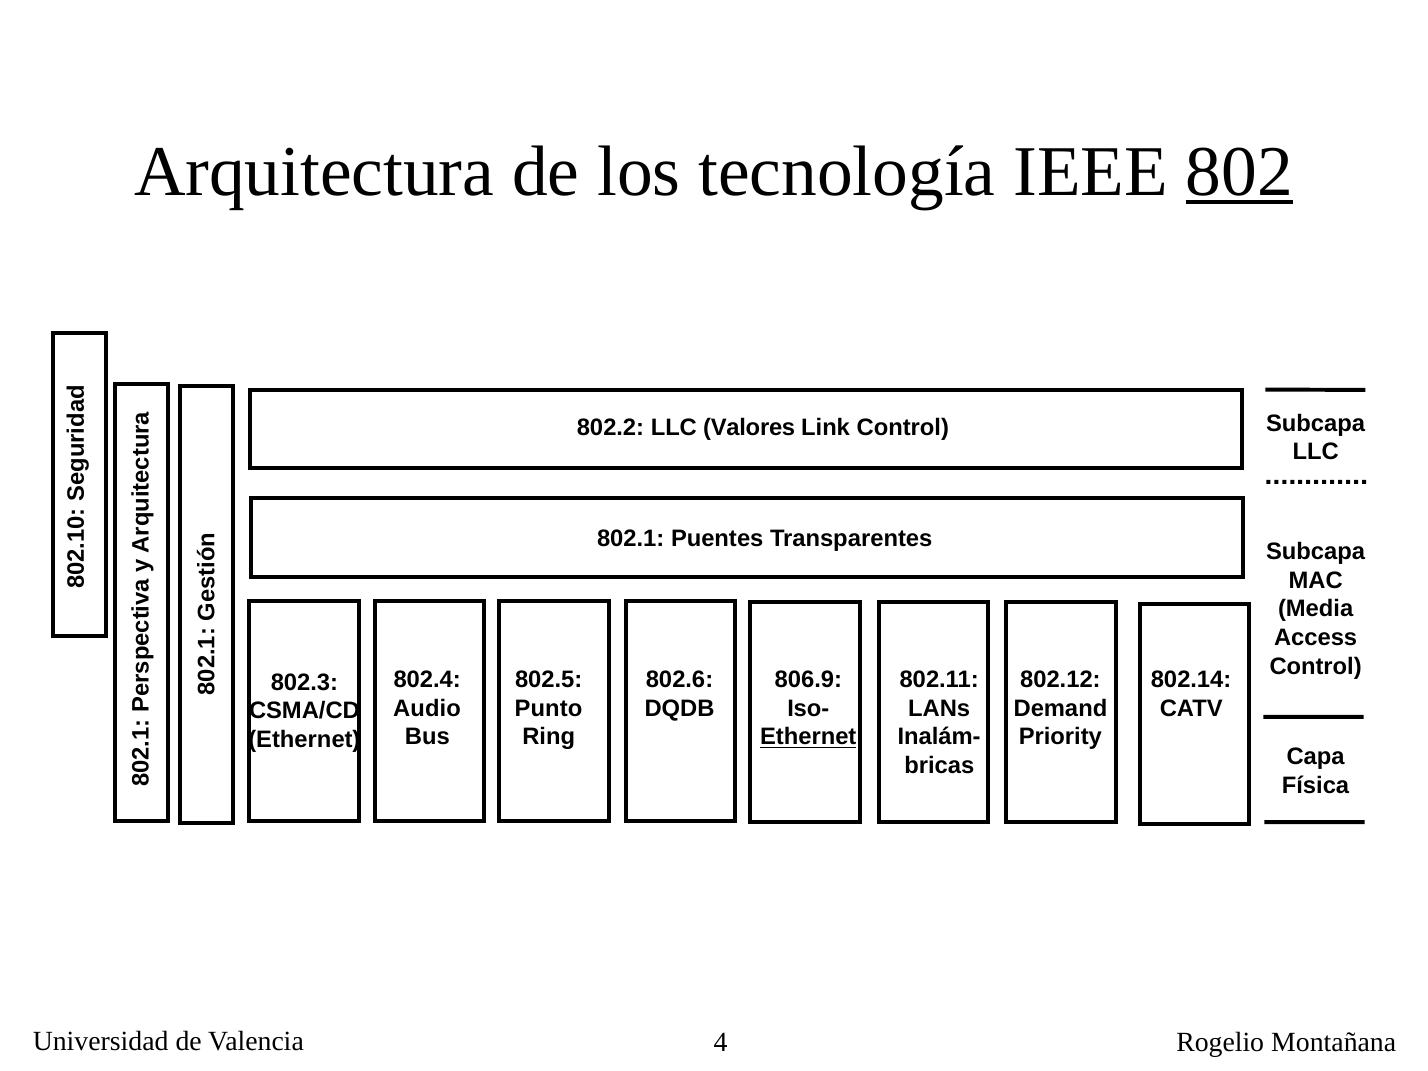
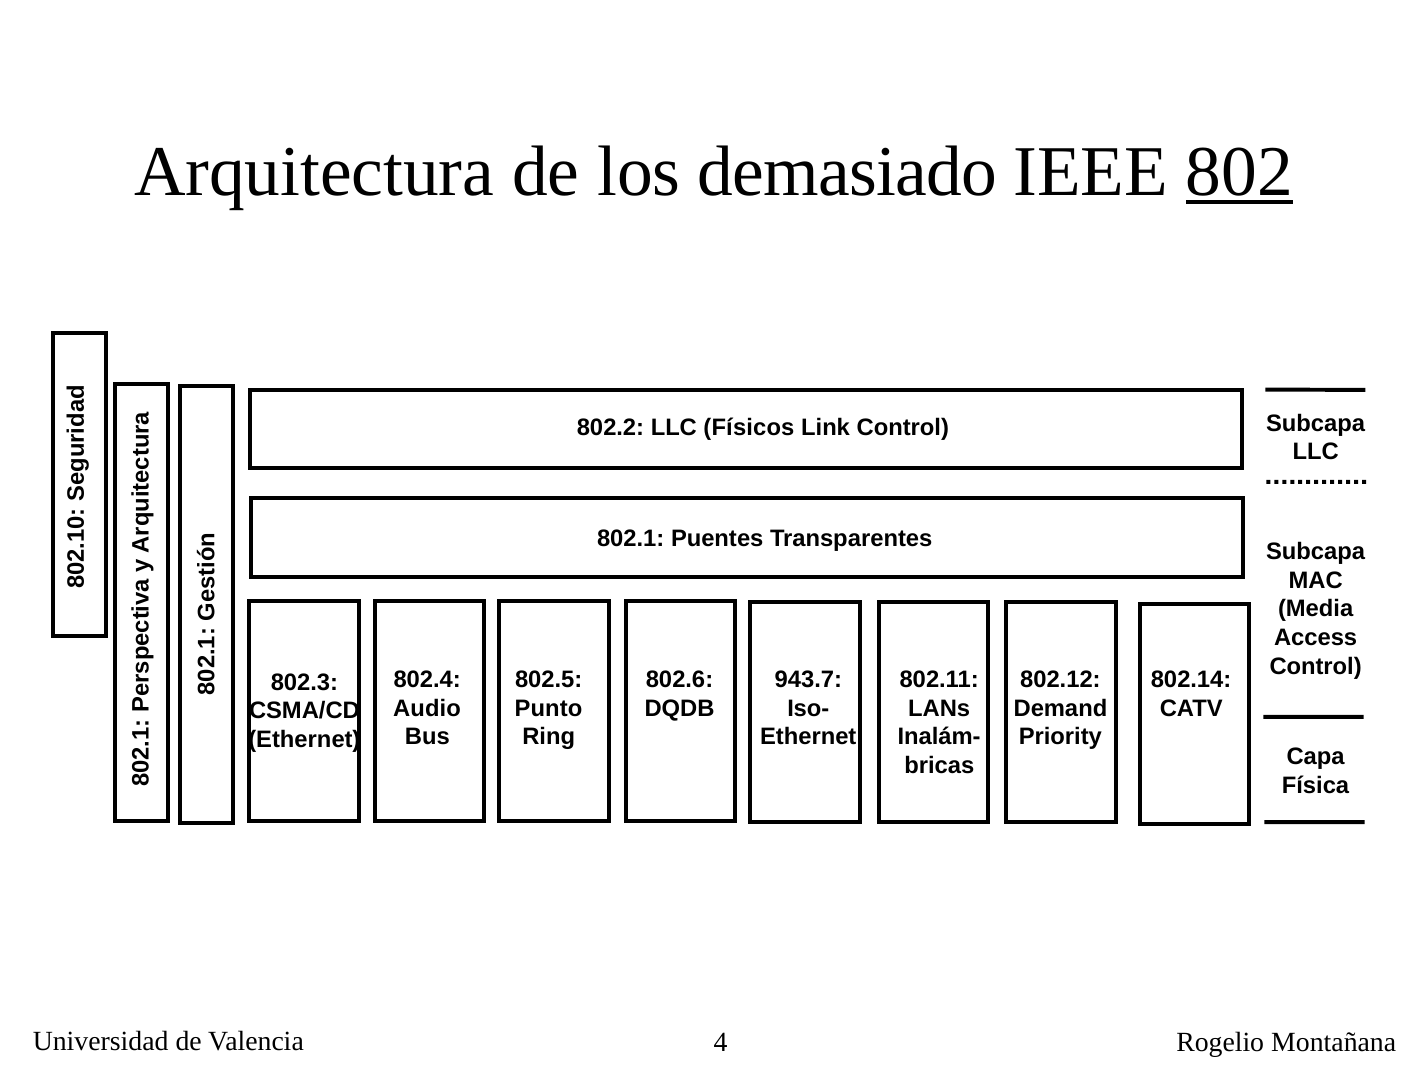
tecnología: tecnología -> demasiado
Valores: Valores -> Físicos
806.9: 806.9 -> 943.7
Ethernet at (808, 737) underline: present -> none
